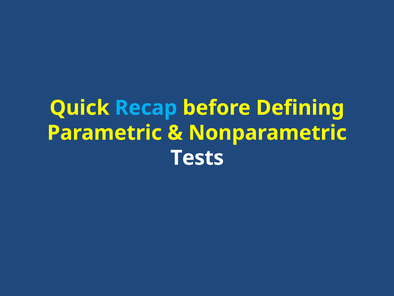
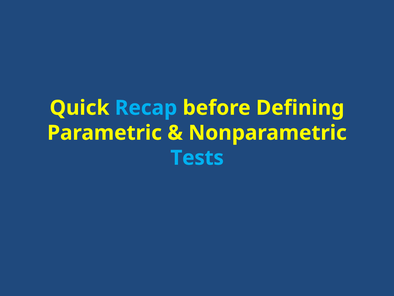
Tests colour: white -> light blue
